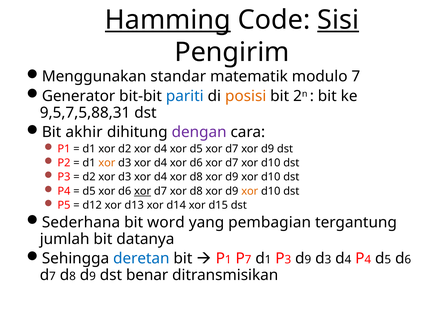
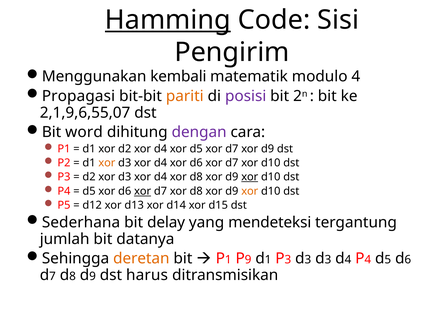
Sisi underline: present -> none
standar: standar -> kembali
modulo 7: 7 -> 4
Generator: Generator -> Propagasi
pariti colour: blue -> orange
posisi colour: orange -> purple
9,5,7,5,88,31: 9,5,7,5,88,31 -> 2,1,9,6,55,07
akhir: akhir -> word
xor at (250, 177) underline: none -> present
word: word -> delay
pembagian: pembagian -> mendeteksi
deretan colour: blue -> orange
7 at (248, 260): 7 -> 9
9 at (308, 260): 9 -> 3
benar: benar -> harus
